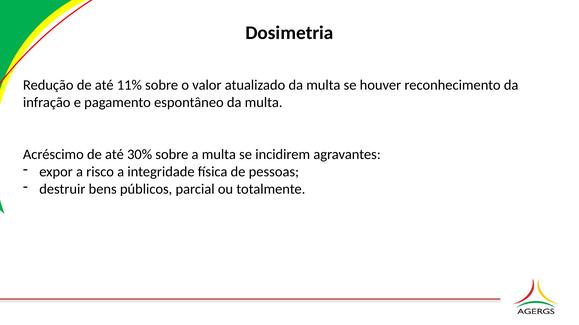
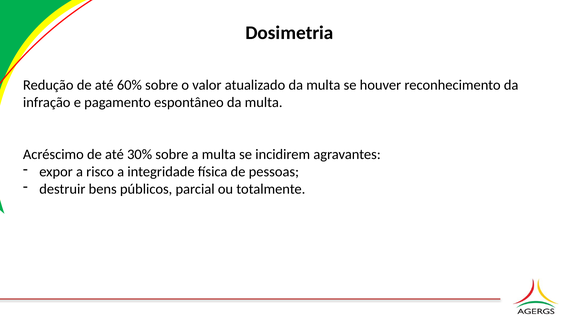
11%: 11% -> 60%
